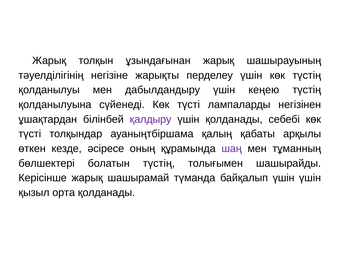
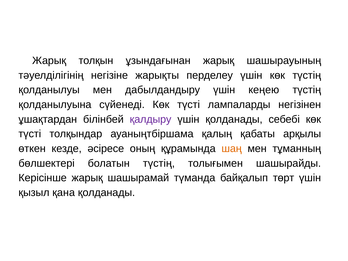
шаң colour: purple -> orange
байқалып үшін: үшін -> төрт
орта: орта -> қана
